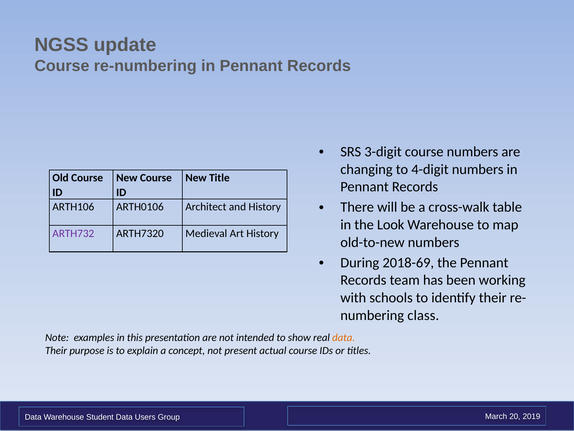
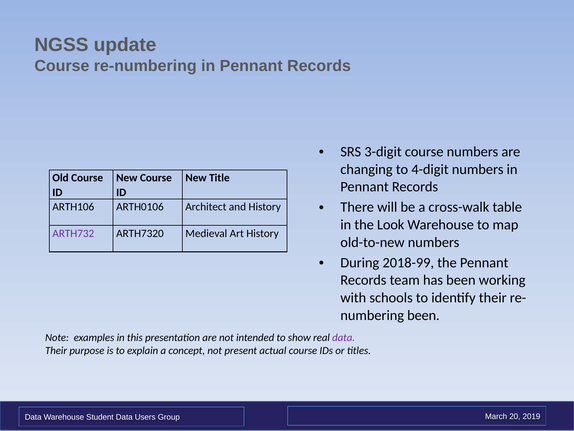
2018-69: 2018-69 -> 2018-99
class at (423, 315): class -> been
data at (344, 337) colour: orange -> purple
